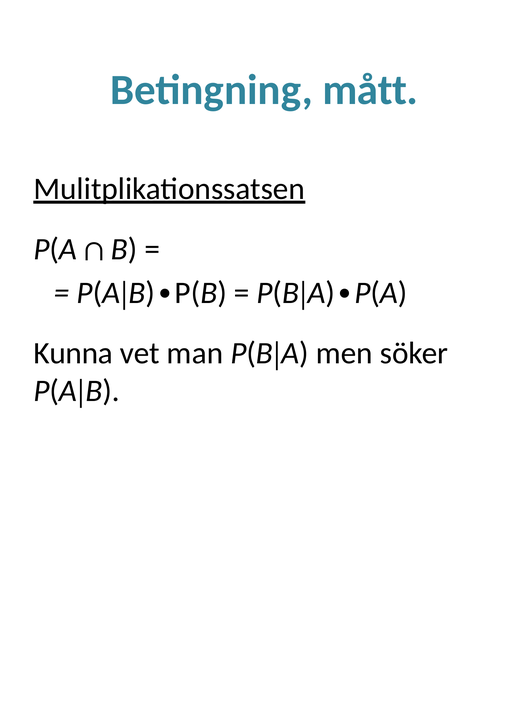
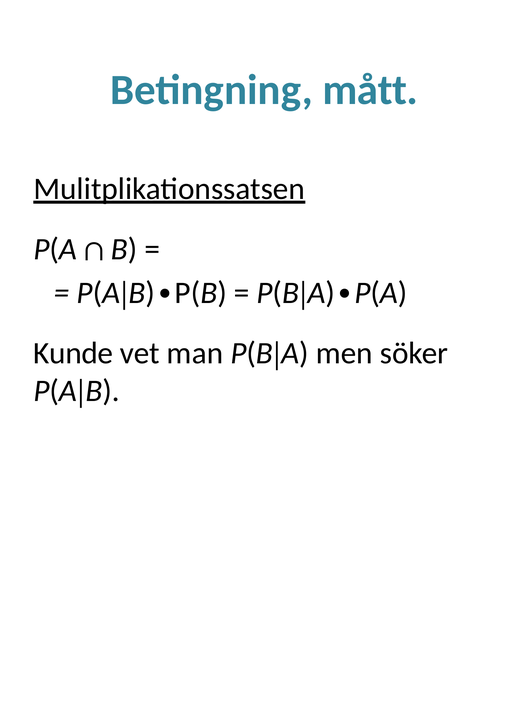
Kunna: Kunna -> Kunde
